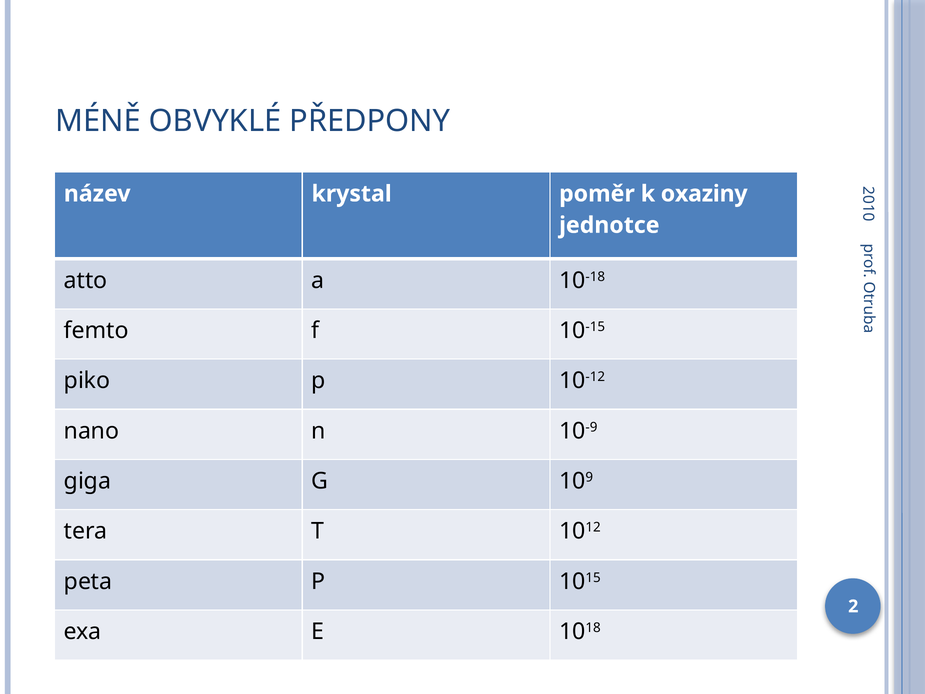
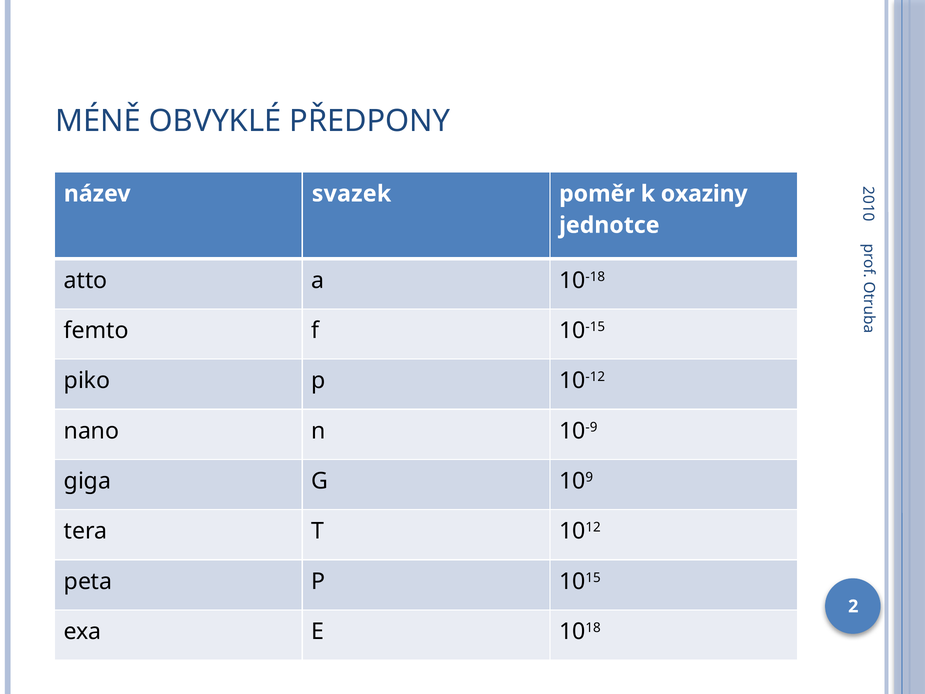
krystal: krystal -> svazek
